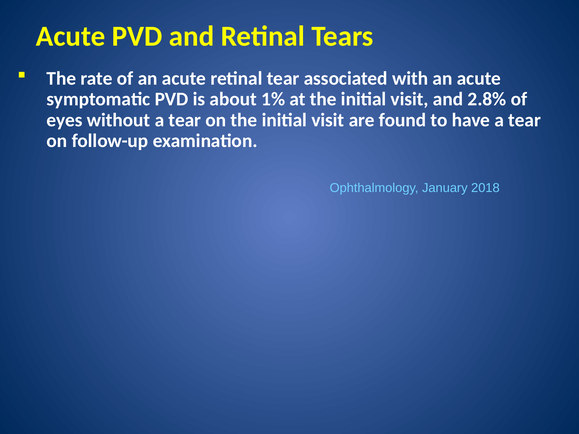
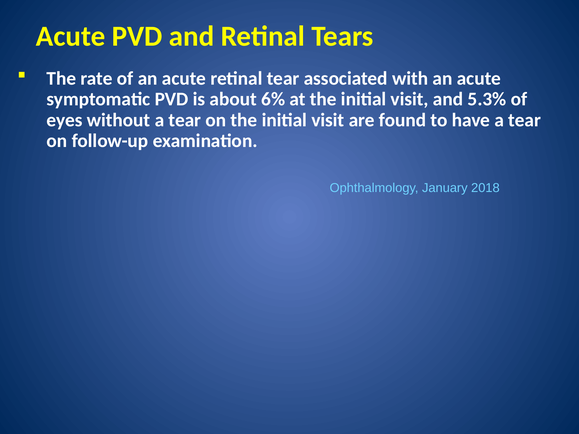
1%: 1% -> 6%
2.8%: 2.8% -> 5.3%
